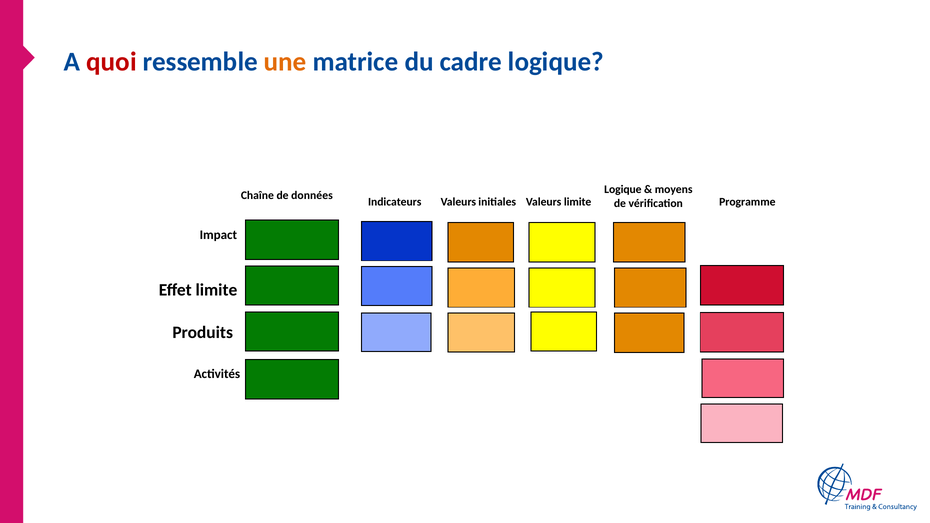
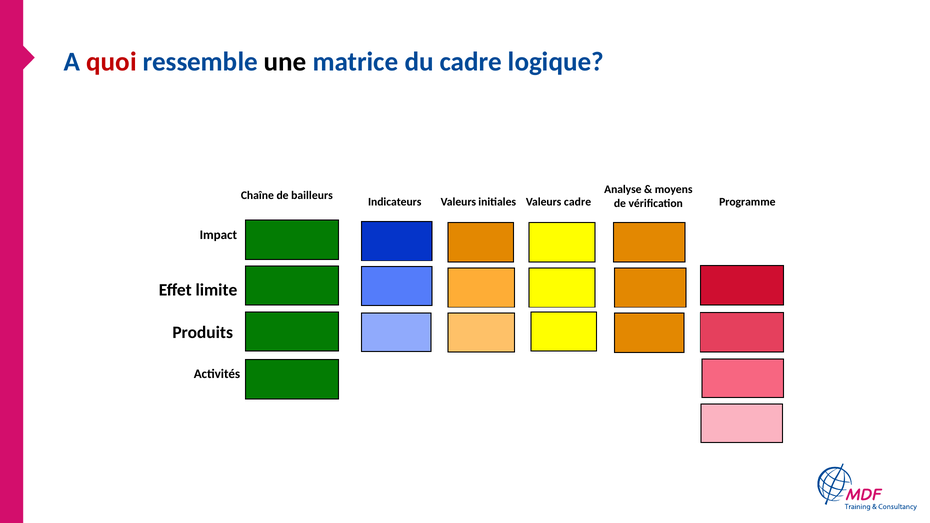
une colour: orange -> black
Logique at (623, 190): Logique -> Analyse
données: données -> bailleurs
Valeurs limite: limite -> cadre
